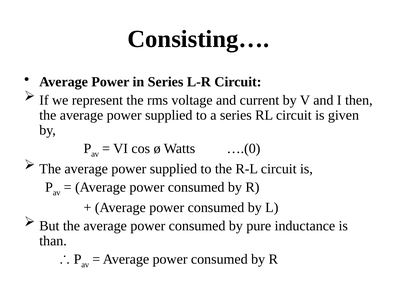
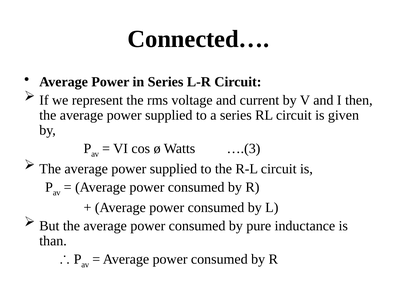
Consisting…: Consisting… -> Connected…
….(0: ….(0 -> ….(3
